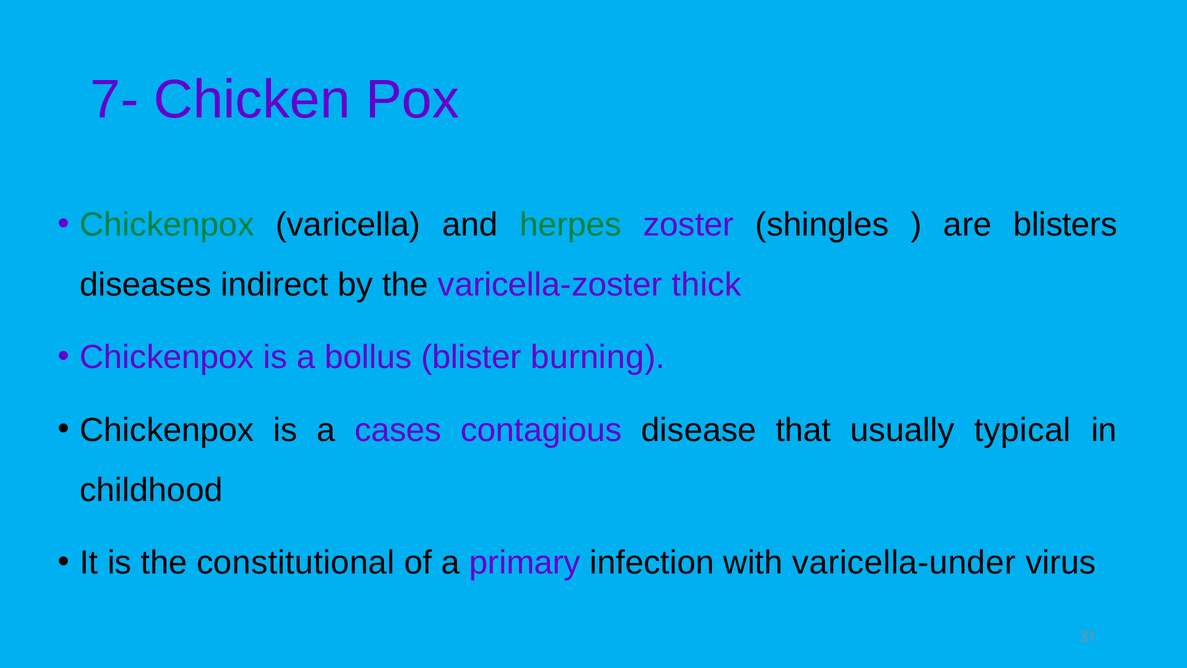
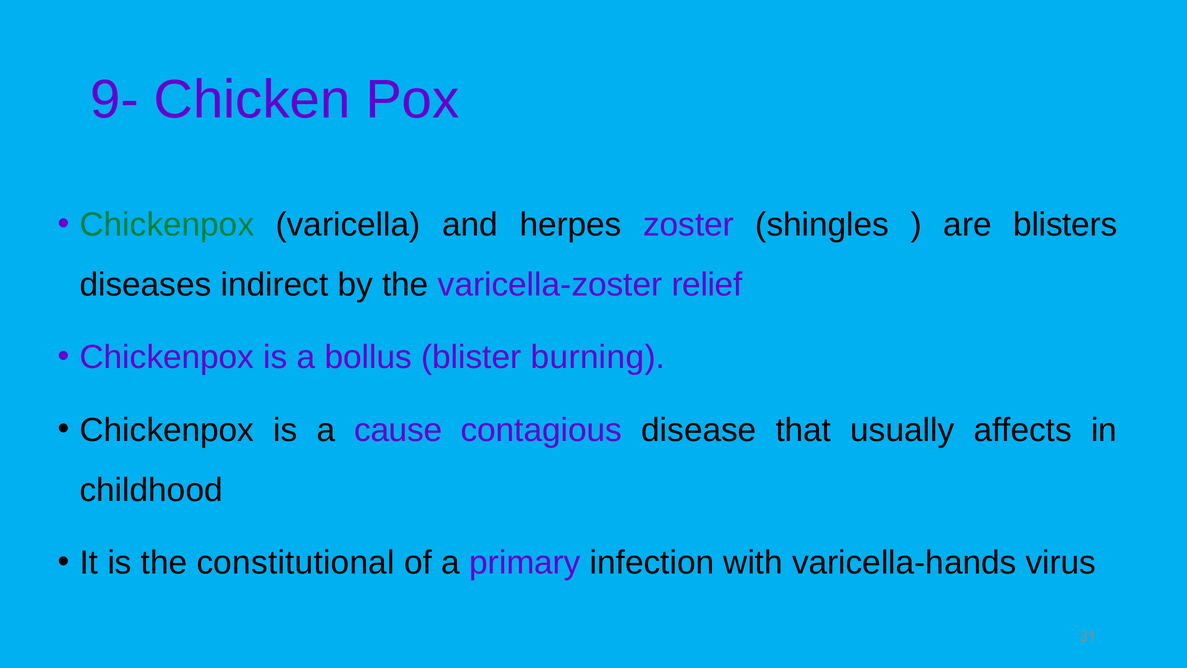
7-: 7- -> 9-
herpes colour: green -> black
thick: thick -> relief
cases: cases -> cause
typical: typical -> affects
varicella-under: varicella-under -> varicella-hands
